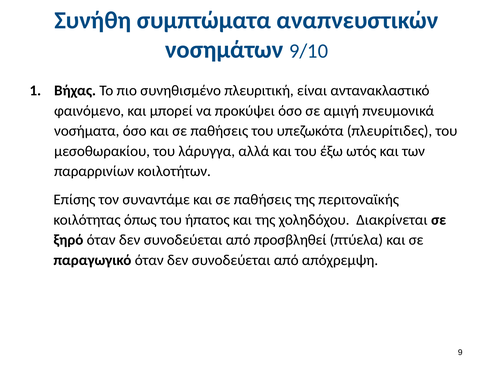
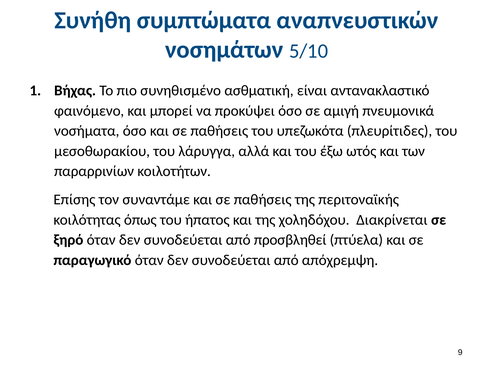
9/10: 9/10 -> 5/10
πλευριτική: πλευριτική -> ασθματική
